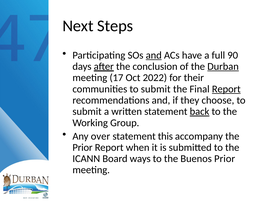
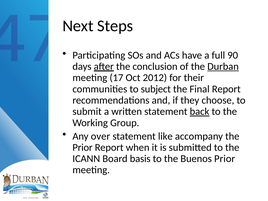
and at (154, 55) underline: present -> none
2022: 2022 -> 2012
communities to submit: submit -> subject
Report at (226, 89) underline: present -> none
this: this -> like
ways: ways -> basis
